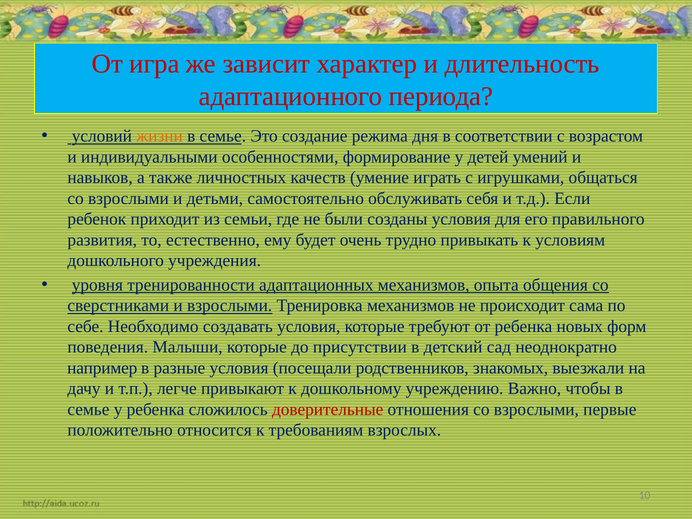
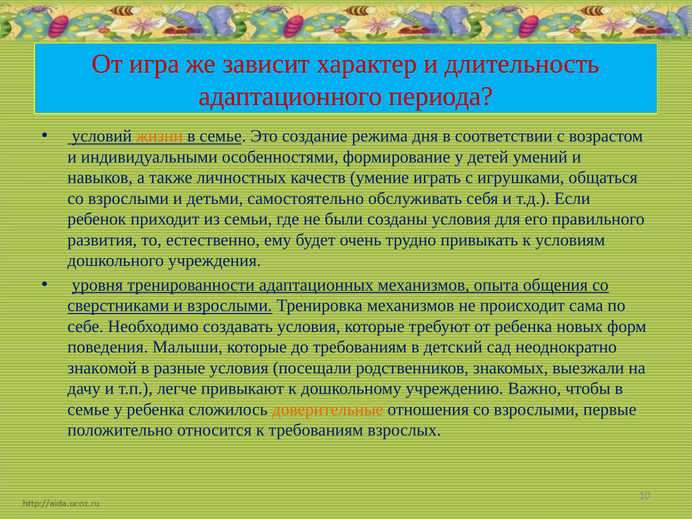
до присутствии: присутствии -> требованиям
например: например -> знакомой
доверительные colour: red -> orange
